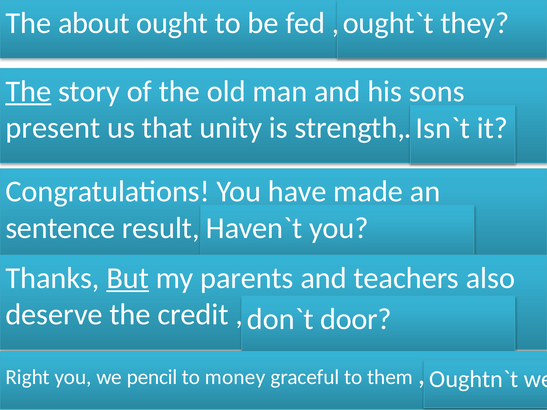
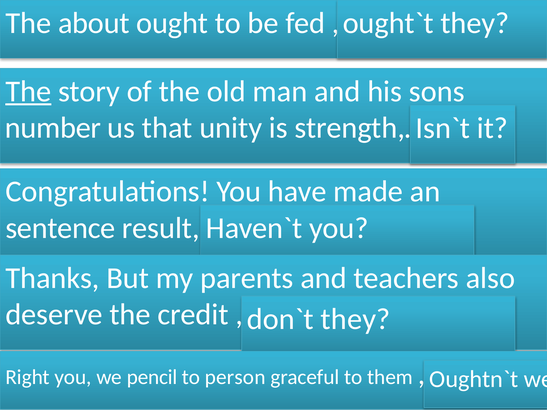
present: present -> number
But underline: present -> none
door at (356, 319): door -> they
money: money -> person
